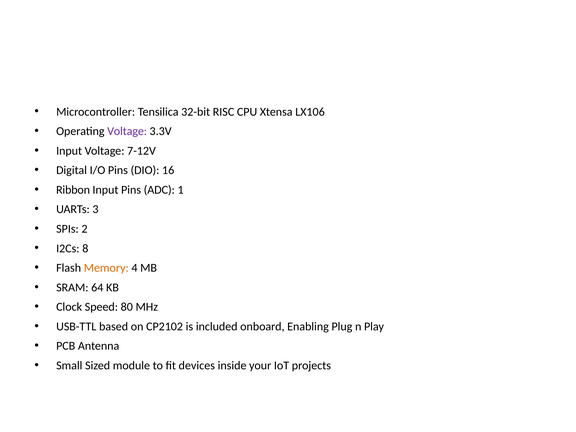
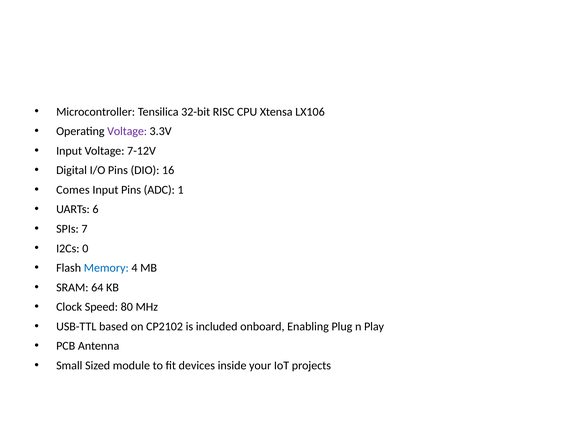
Ribbon: Ribbon -> Comes
3: 3 -> 6
2: 2 -> 7
8: 8 -> 0
Memory colour: orange -> blue
